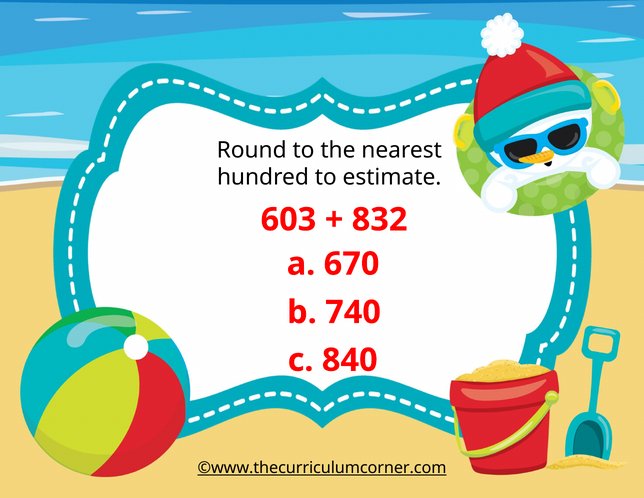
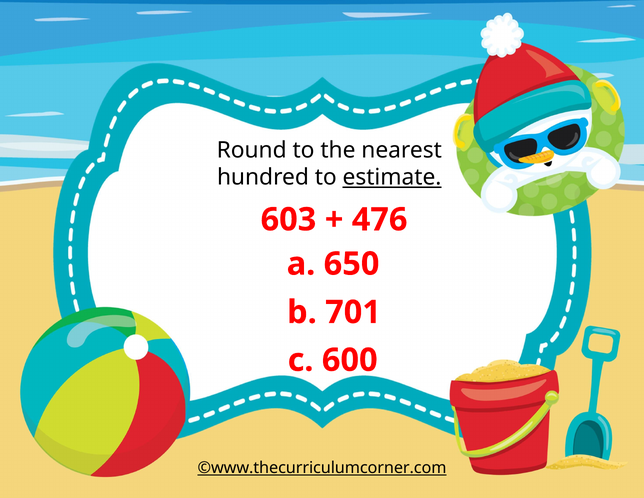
estimate underline: none -> present
832: 832 -> 476
670: 670 -> 650
740: 740 -> 701
840: 840 -> 600
